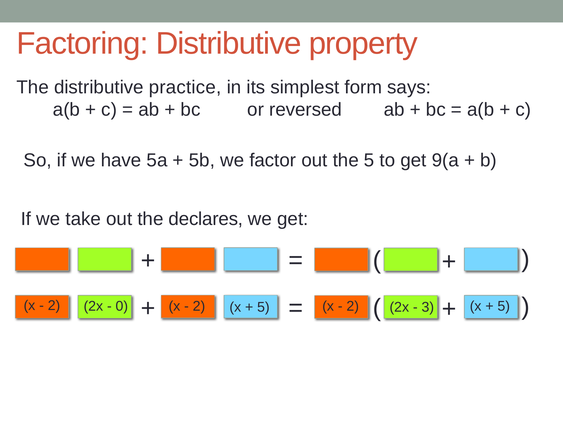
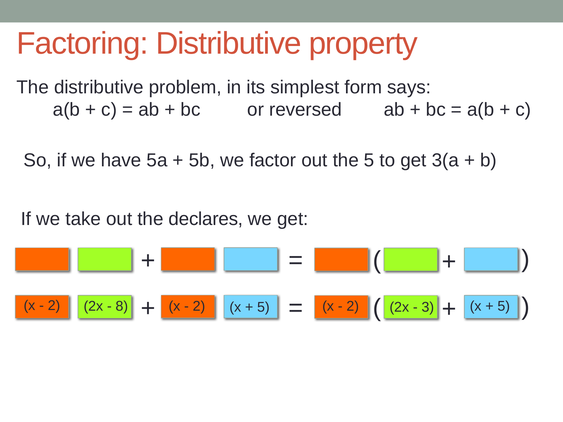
practice: practice -> problem
9(a: 9(a -> 3(a
0: 0 -> 8
